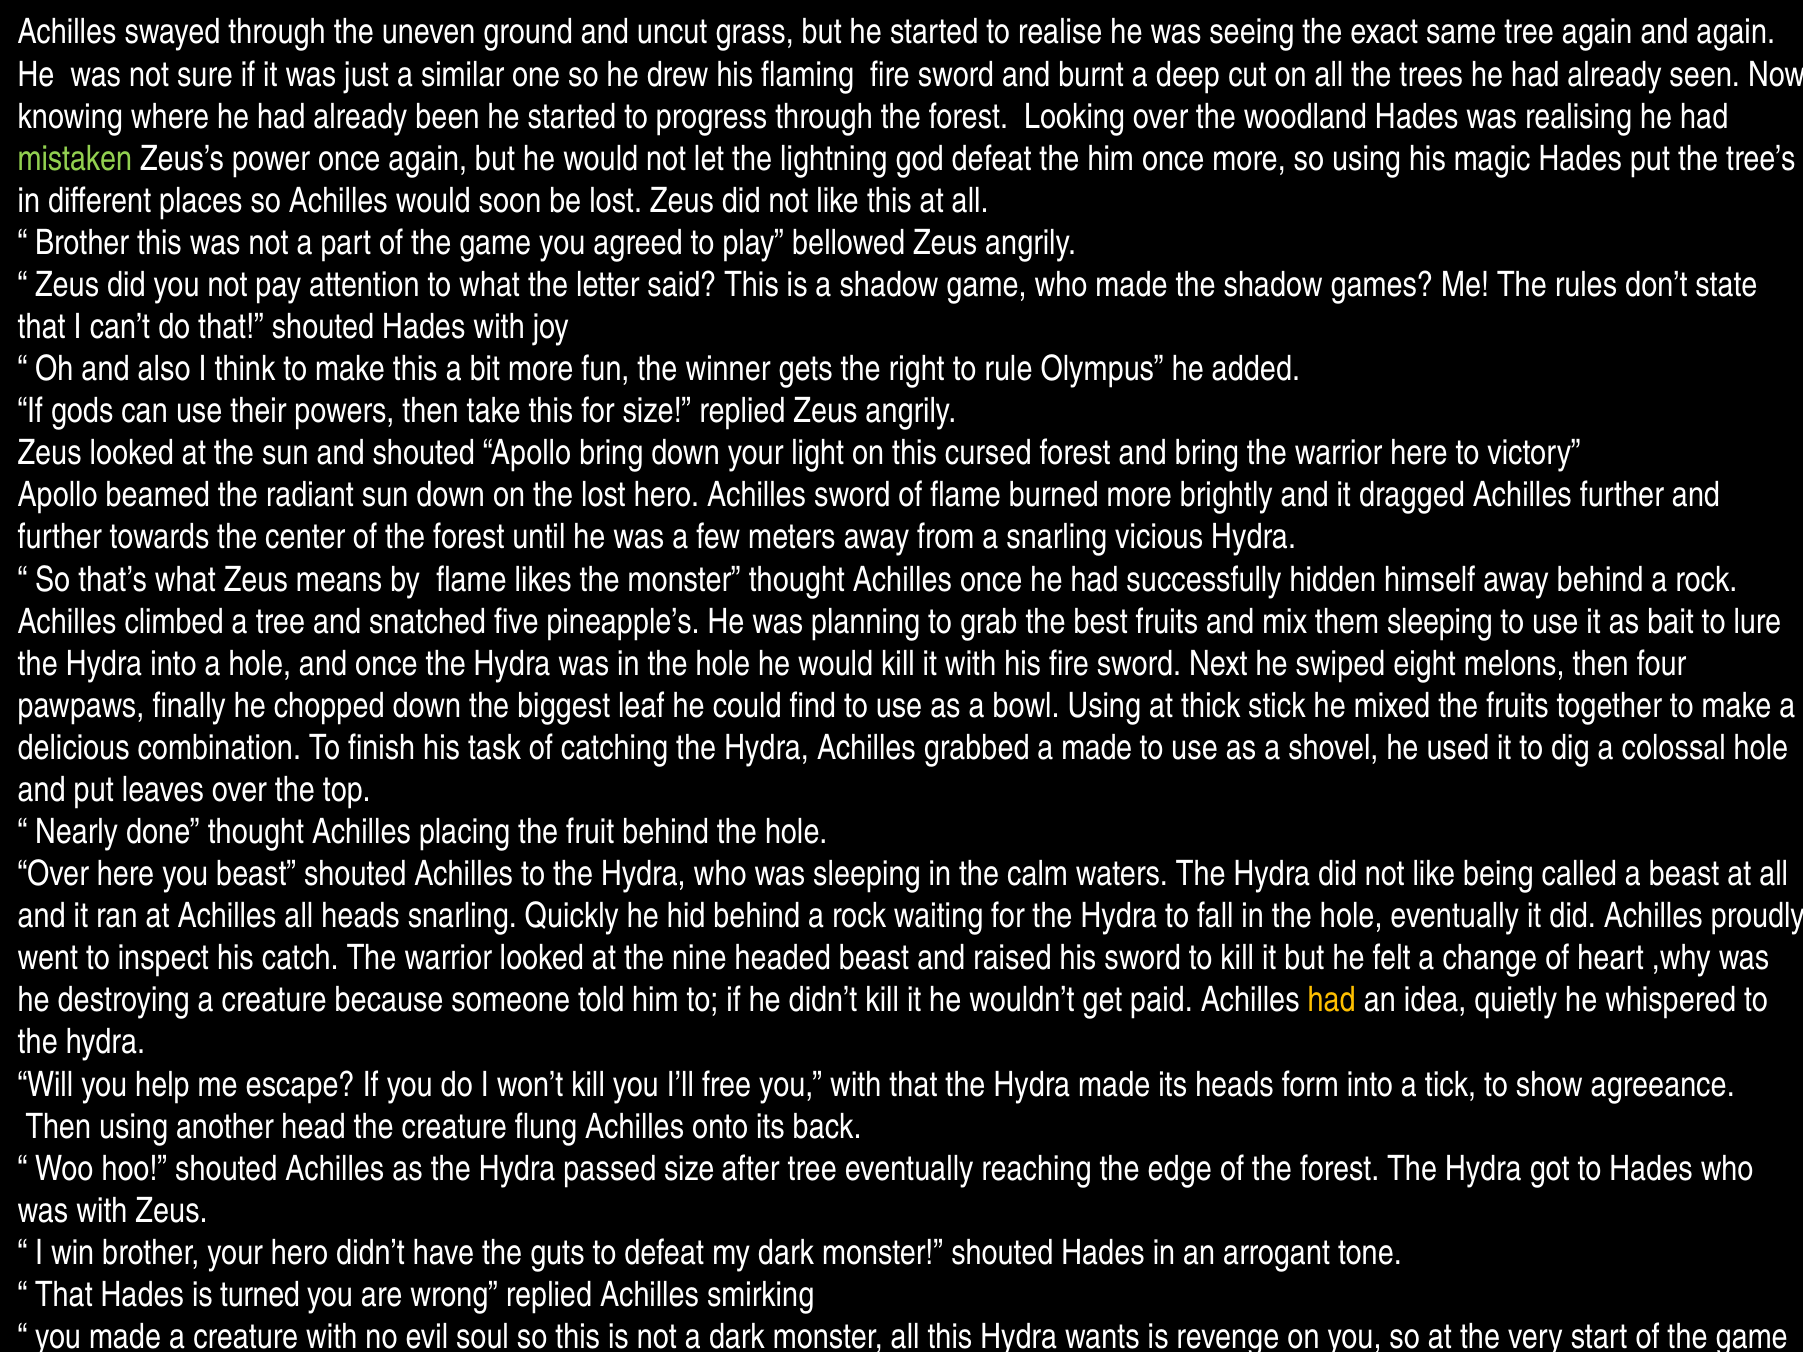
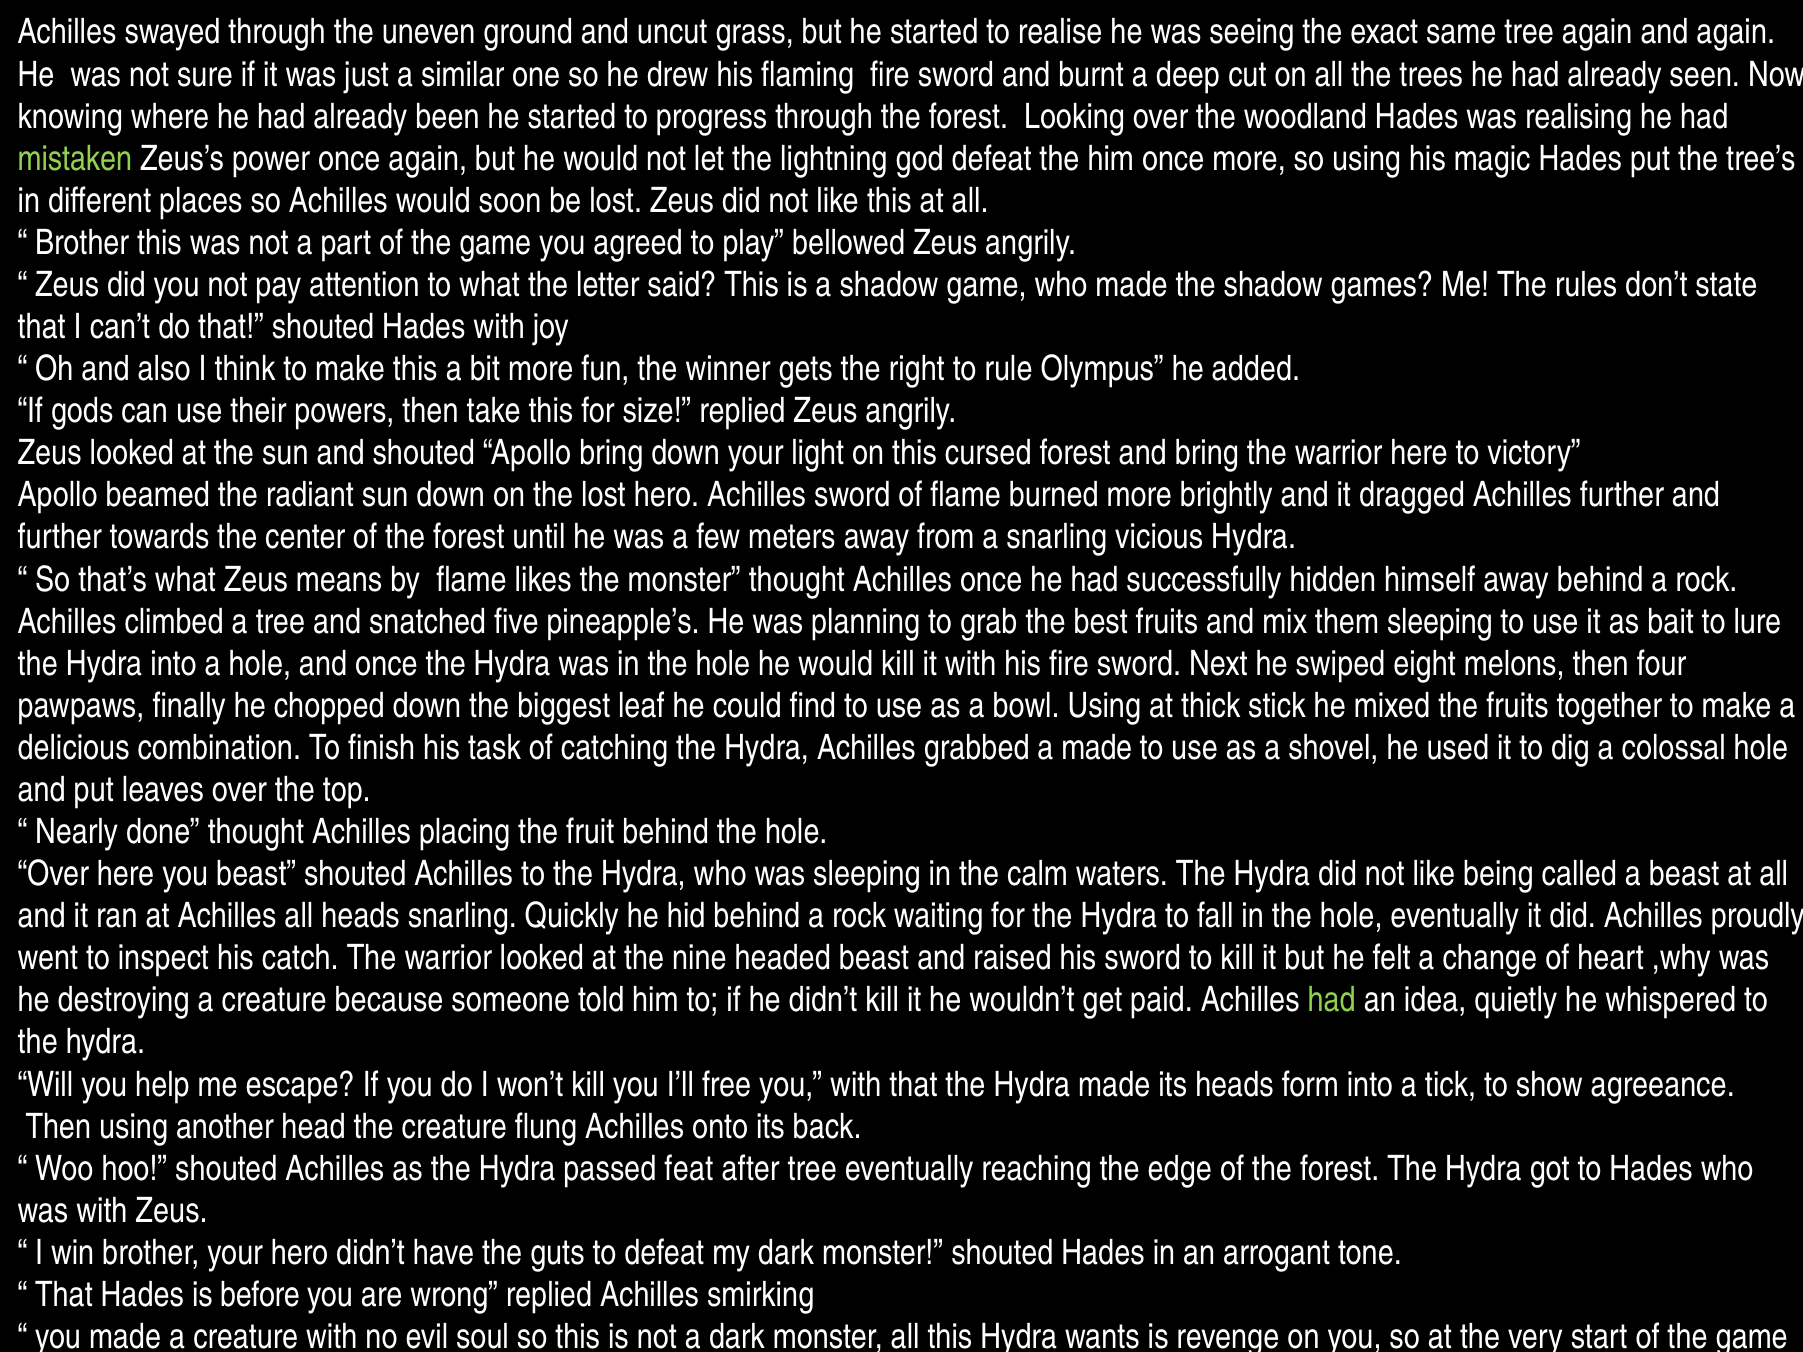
had at (1332, 1001) colour: yellow -> light green
passed size: size -> feat
turned: turned -> before
